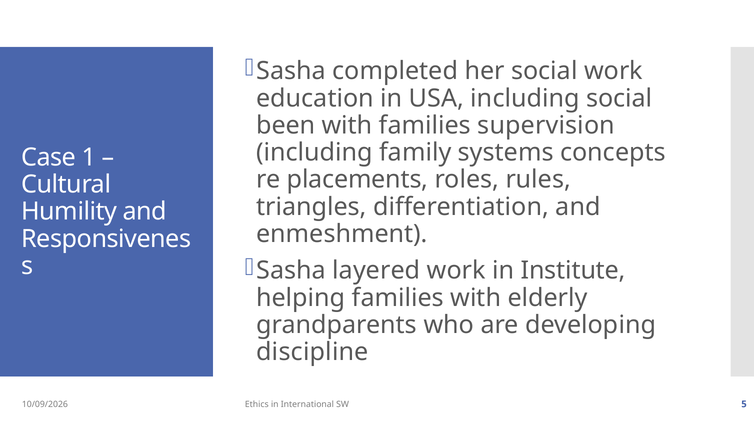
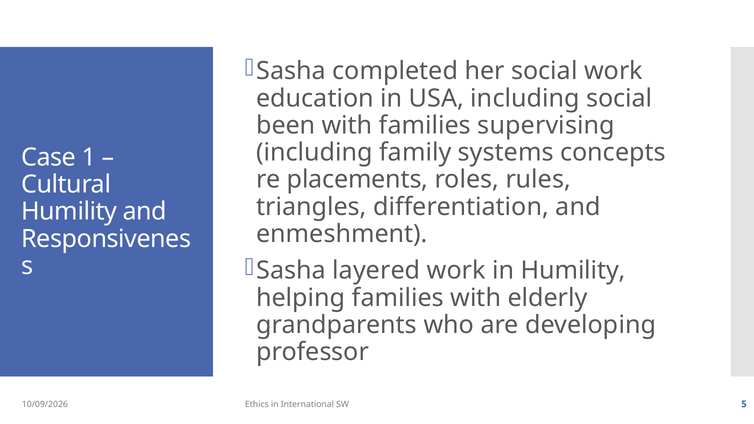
supervision: supervision -> supervising
in Institute: Institute -> Humility
discipline: discipline -> professor
